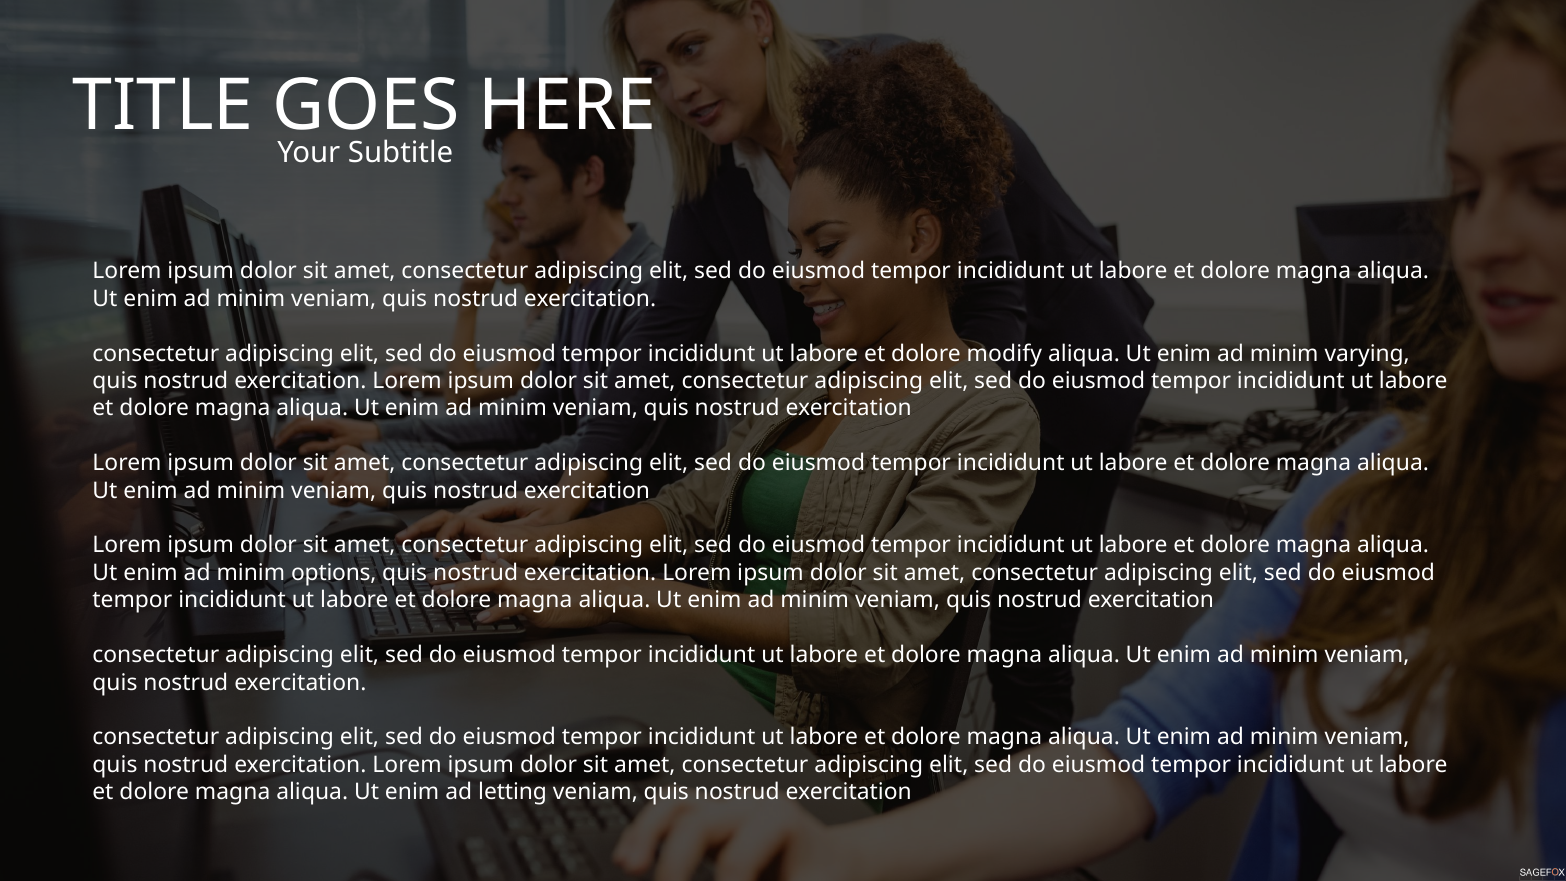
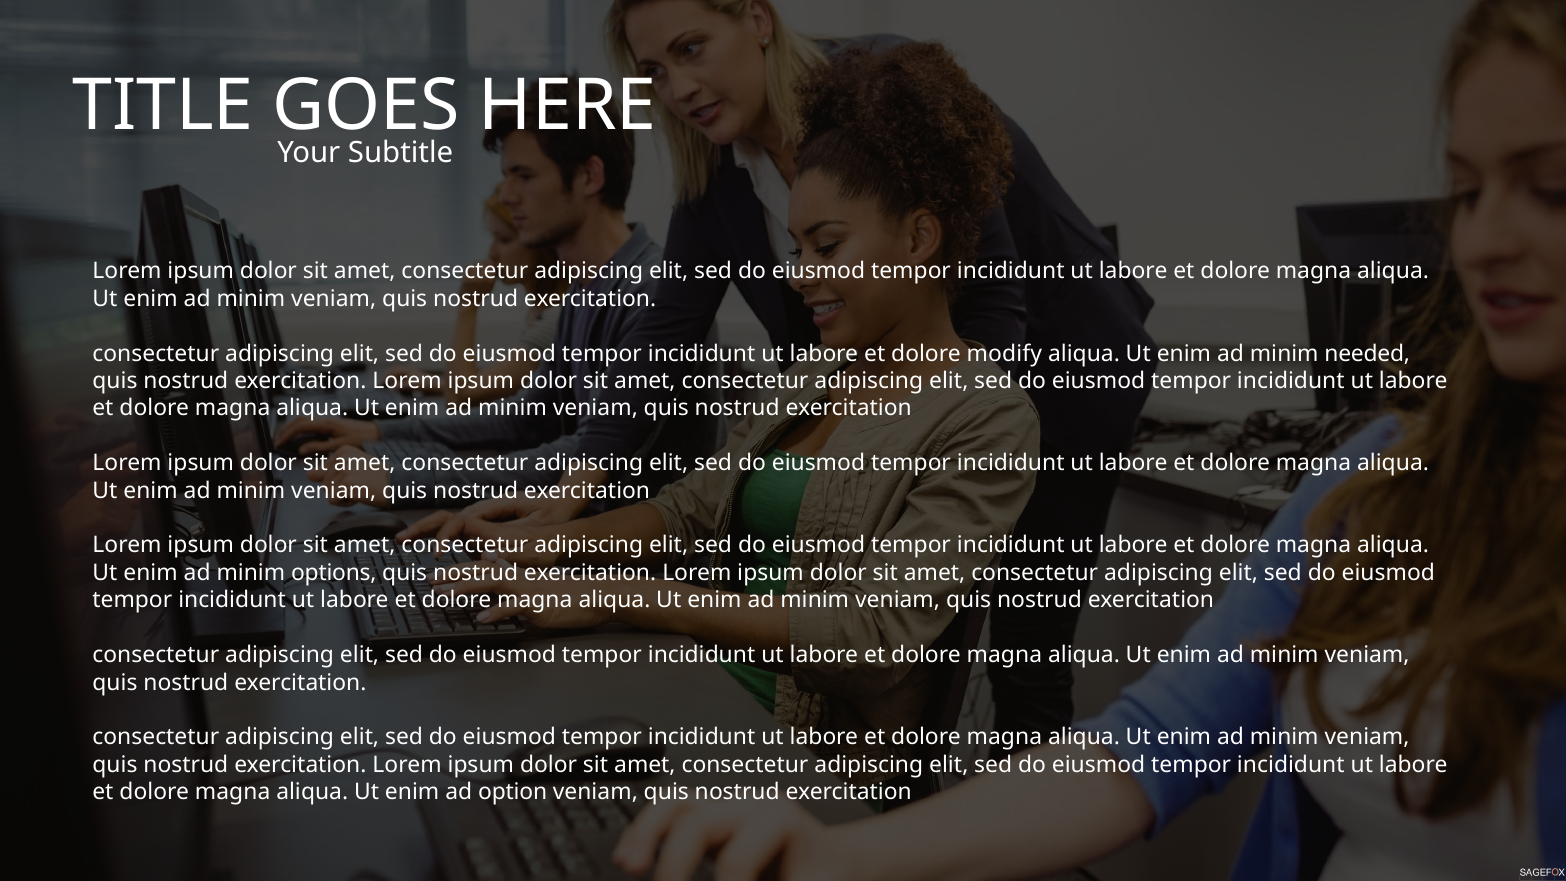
varying: varying -> needed
letting: letting -> option
